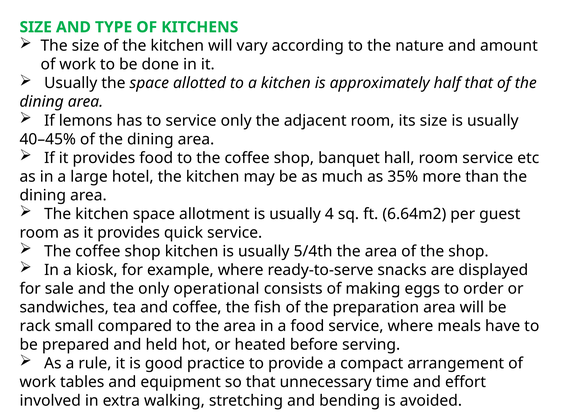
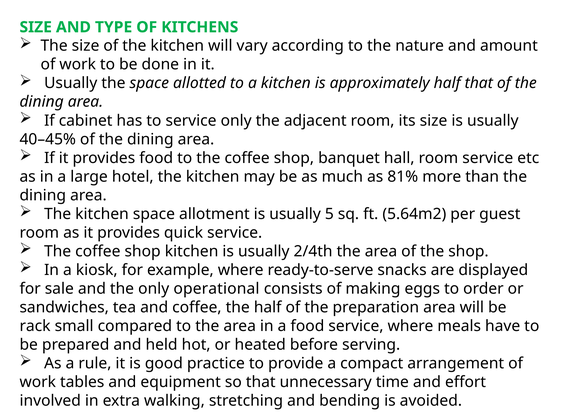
lemons: lemons -> cabinet
35%: 35% -> 81%
4: 4 -> 5
6.64m2: 6.64m2 -> 5.64m2
5/4th: 5/4th -> 2/4th
the fish: fish -> half
